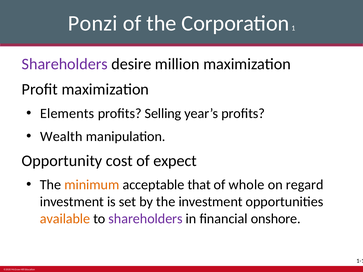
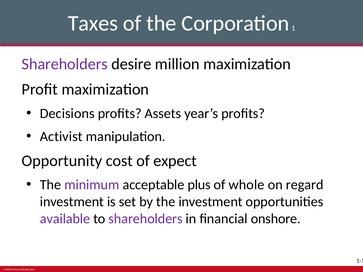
Ponzi: Ponzi -> Taxes
Elements: Elements -> Decisions
Selling: Selling -> Assets
Wealth: Wealth -> Activist
minimum colour: orange -> purple
that: that -> plus
available colour: orange -> purple
